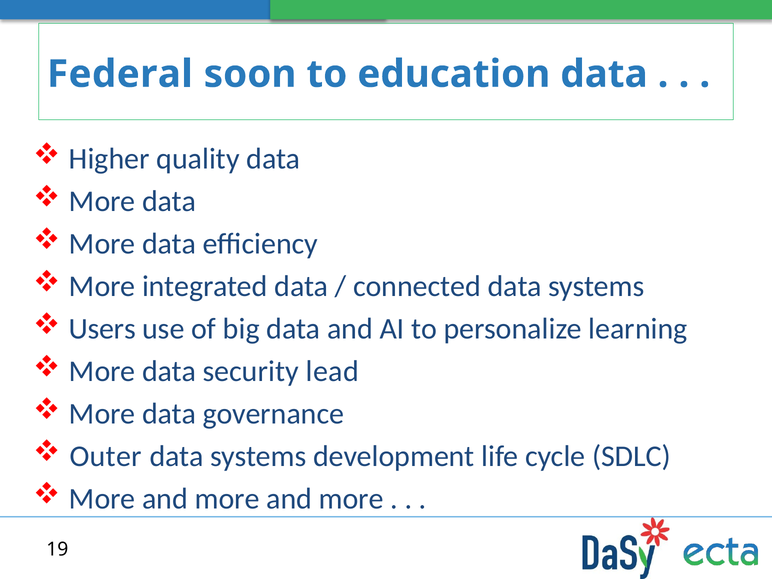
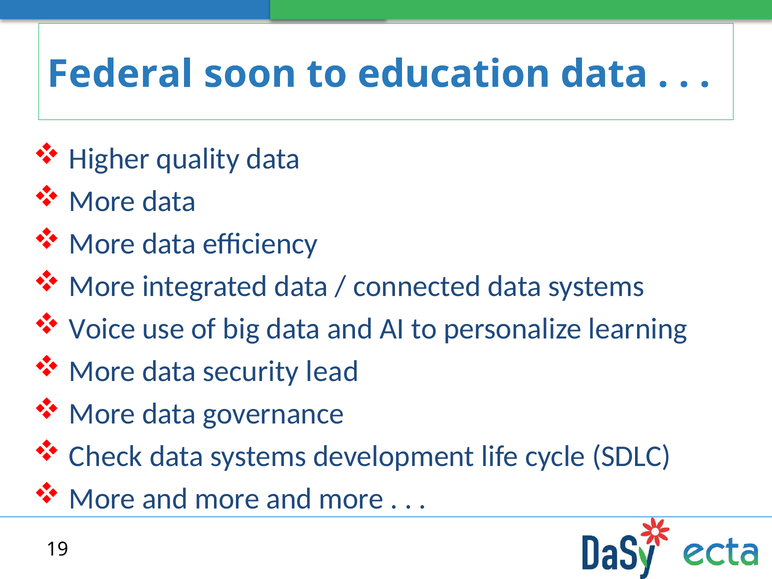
Users: Users -> Voice
Outer: Outer -> Check
